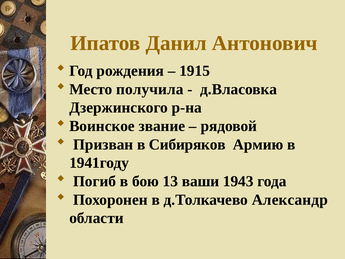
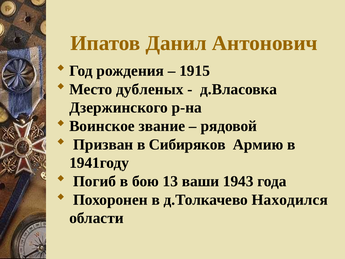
получила: получила -> дубленых
Александр: Александр -> Находился
